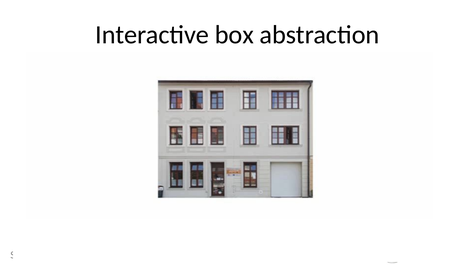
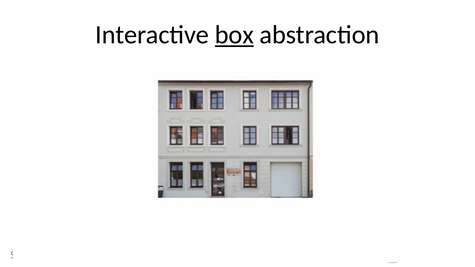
box underline: none -> present
